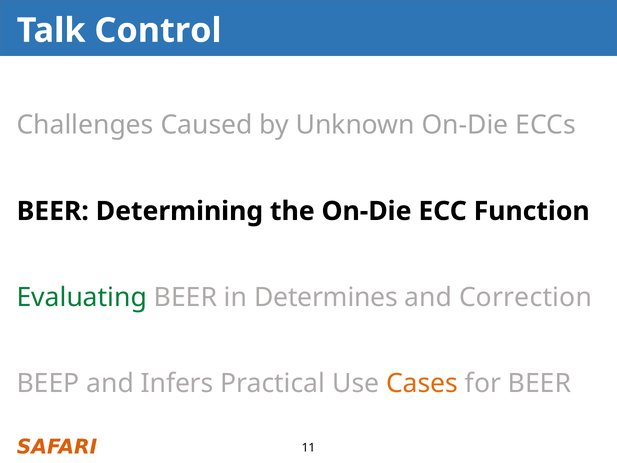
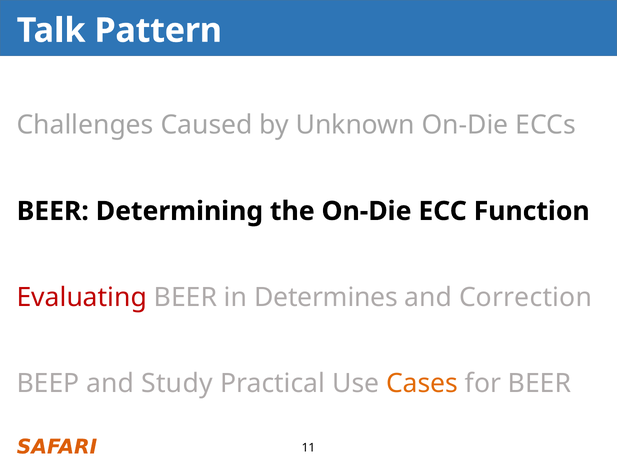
Control: Control -> Pattern
Evaluating colour: green -> red
Infers: Infers -> Study
